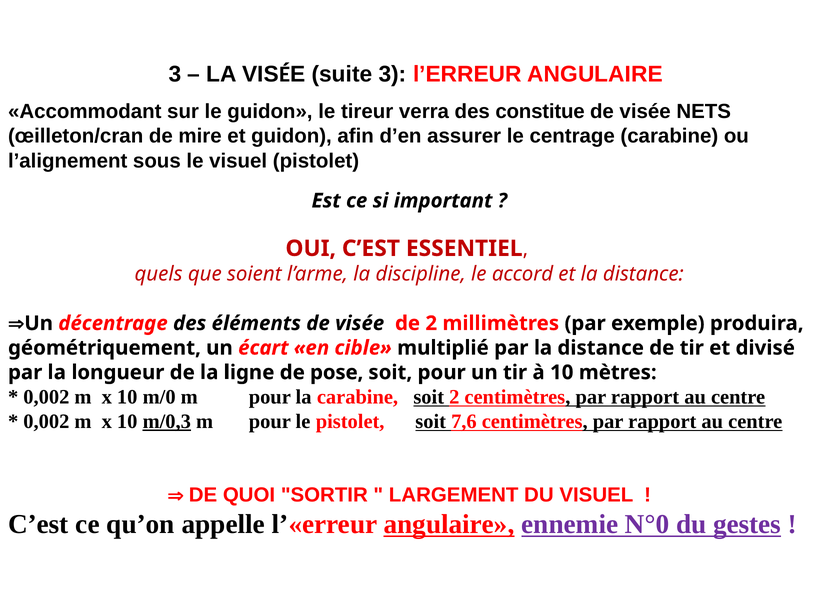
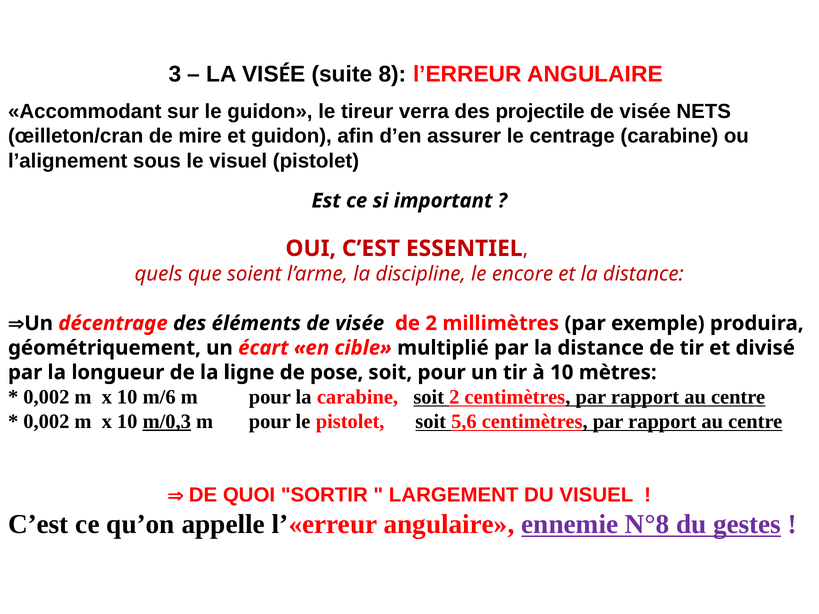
suite 3: 3 -> 8
constitue: constitue -> projectile
accord: accord -> encore
m/0: m/0 -> m/6
7,6: 7,6 -> 5,6
angulaire at (449, 525) underline: present -> none
N°0: N°0 -> N°8
